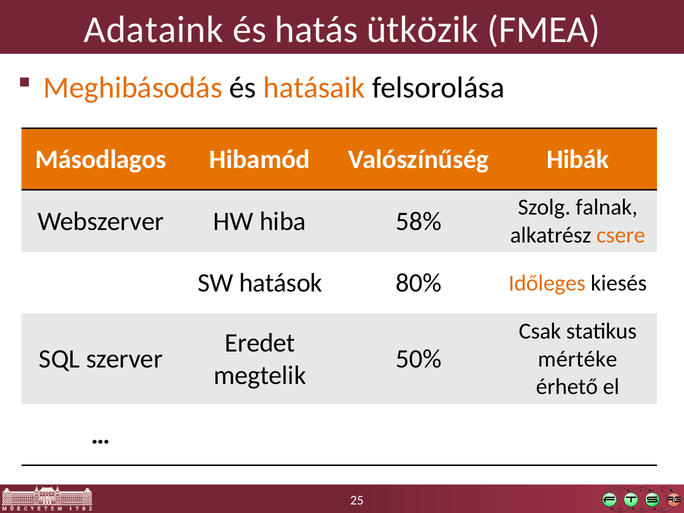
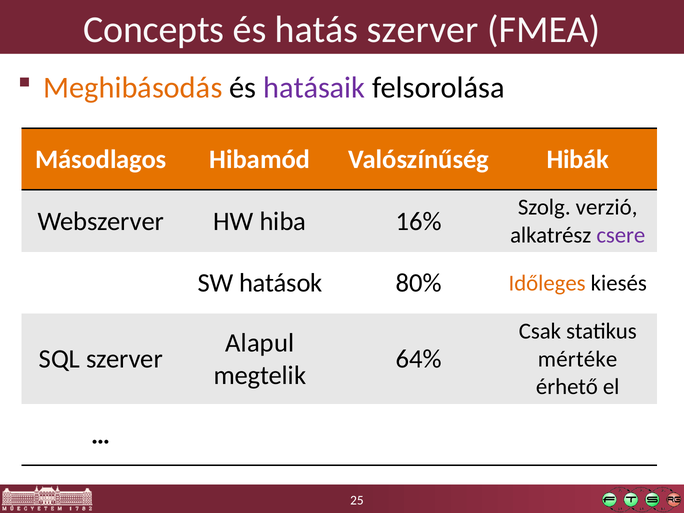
Adataink: Adataink -> Concepts
hatás ütközik: ütközik -> szerver
hatásaik colour: orange -> purple
falnak: falnak -> verzió
58%: 58% -> 16%
csere colour: orange -> purple
Eredet: Eredet -> Alapul
50%: 50% -> 64%
